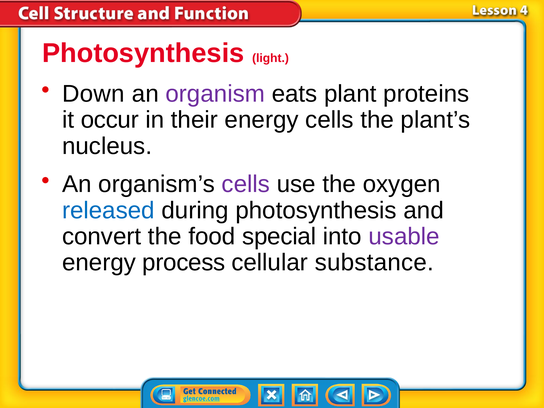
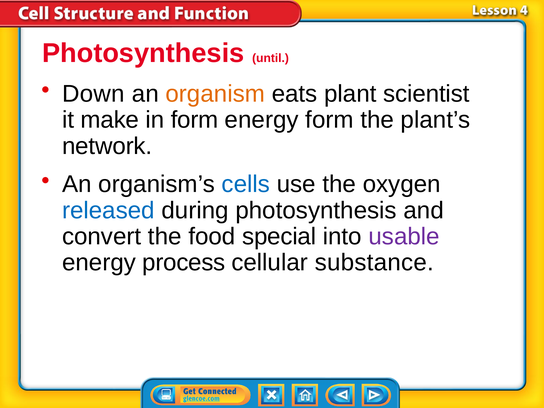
light: light -> until
organism colour: purple -> orange
proteins: proteins -> scientist
occur: occur -> make
in their: their -> form
energy cells: cells -> form
nucleus: nucleus -> network
cells at (246, 184) colour: purple -> blue
